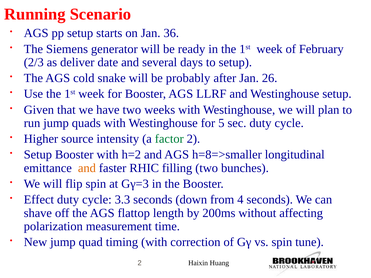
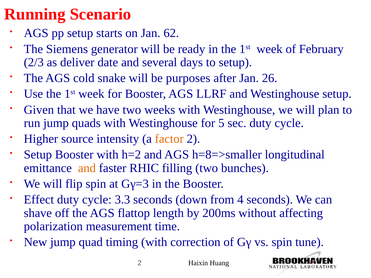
36: 36 -> 62
probably: probably -> purposes
factor colour: green -> orange
